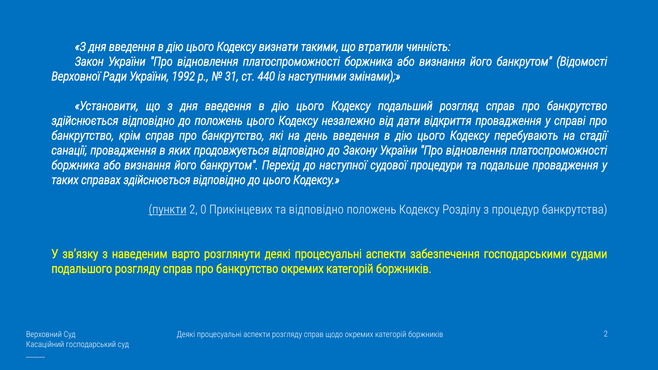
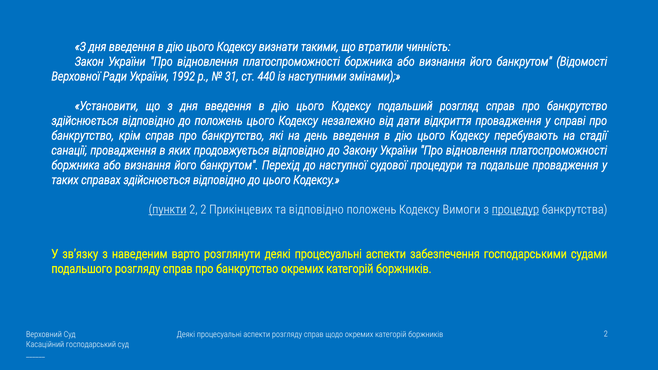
2 0: 0 -> 2
Розділу: Розділу -> Вимоги
процедур underline: none -> present
